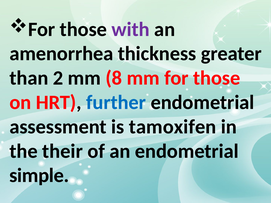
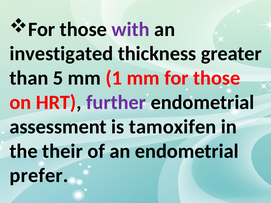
amenorrhea: amenorrhea -> investigated
2: 2 -> 5
8: 8 -> 1
further colour: blue -> purple
simple: simple -> prefer
